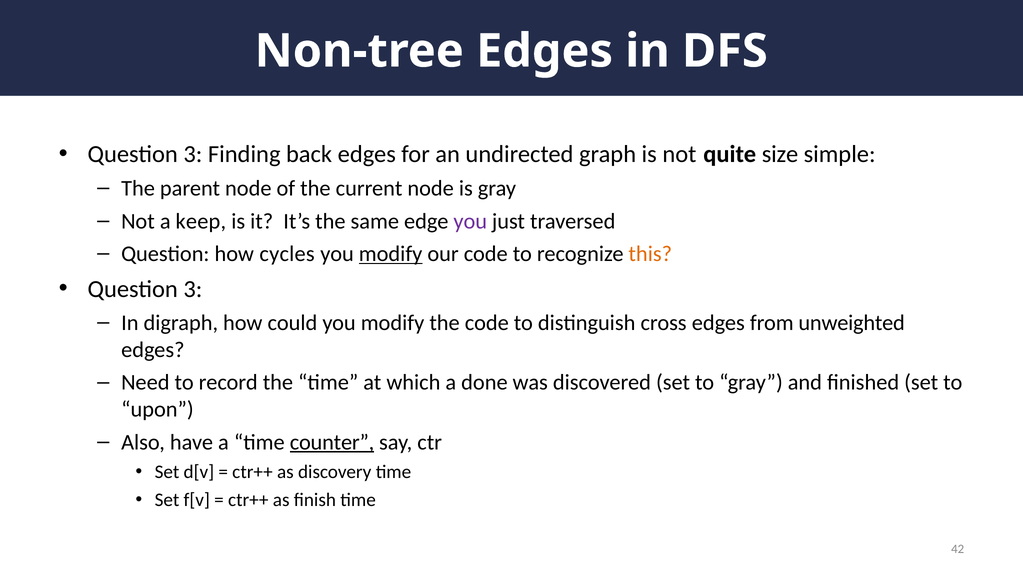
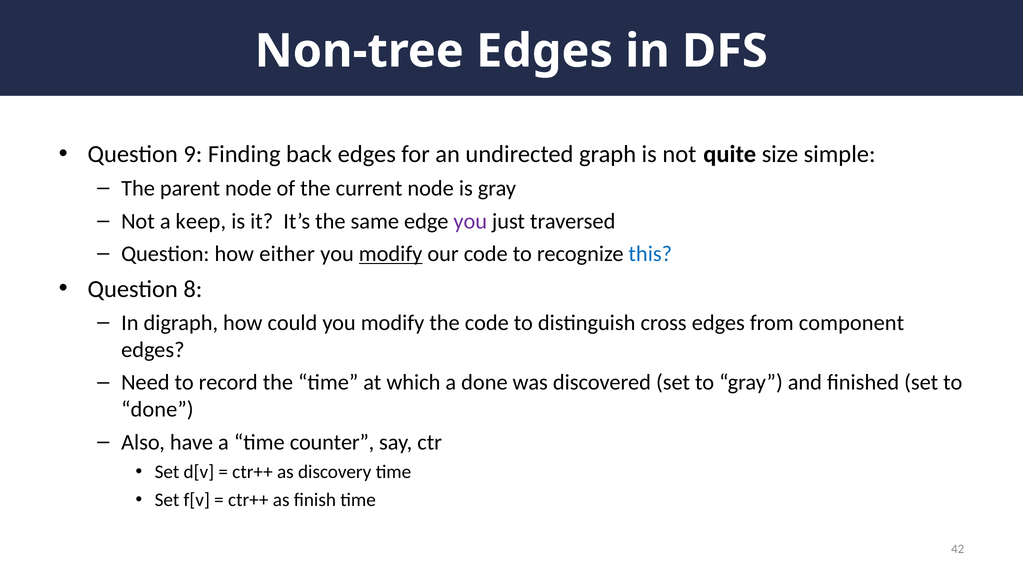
3 at (193, 155): 3 -> 9
cycles: cycles -> either
this colour: orange -> blue
3 at (193, 289): 3 -> 8
unweighted: unweighted -> component
upon at (157, 410): upon -> done
counter underline: present -> none
